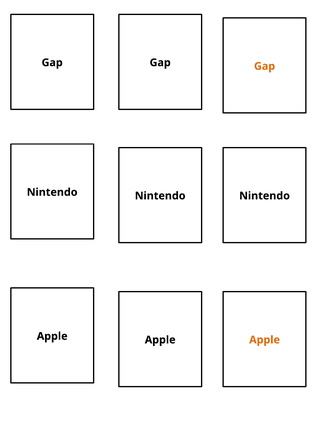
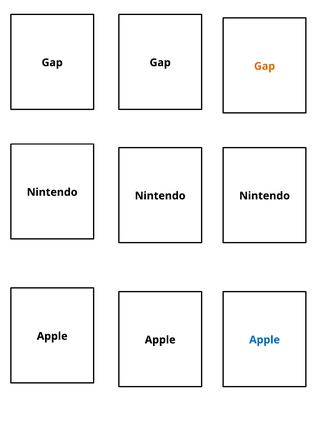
Apple at (265, 340) colour: orange -> blue
